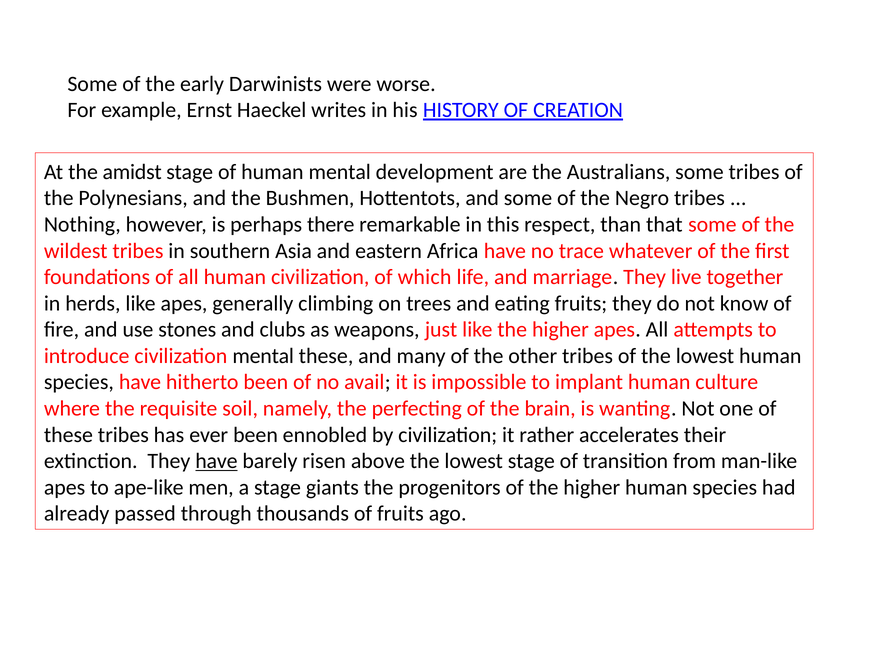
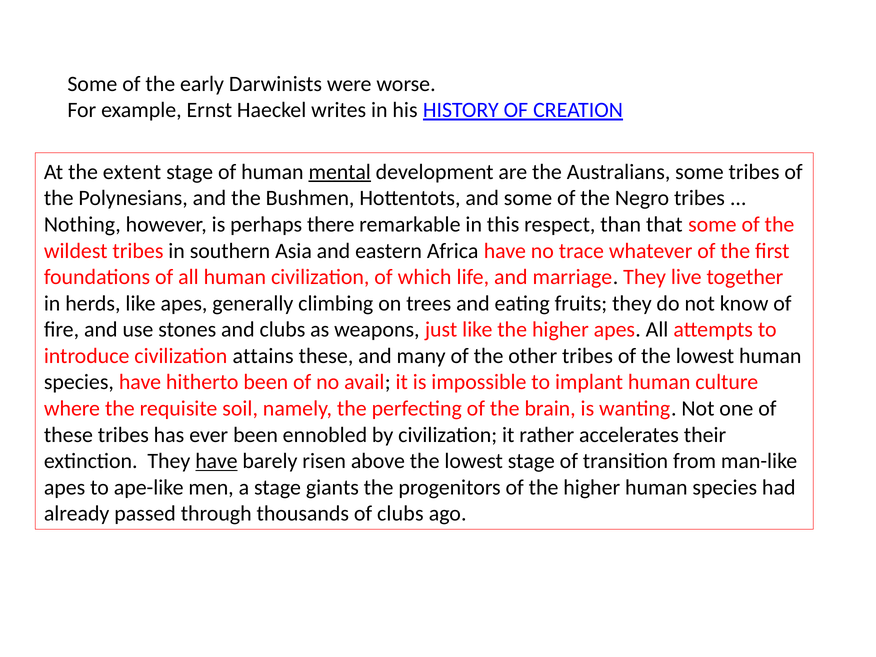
amidst: amidst -> extent
mental at (340, 172) underline: none -> present
civilization mental: mental -> attains
of fruits: fruits -> clubs
